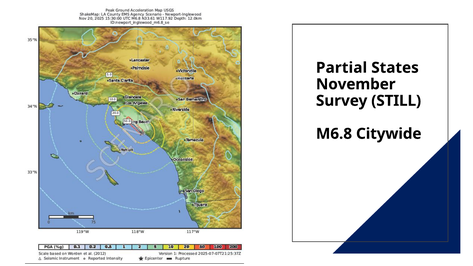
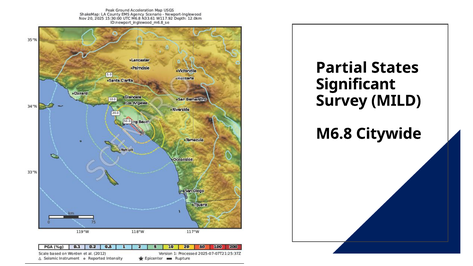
November: November -> Significant
STILL: STILL -> MILD
